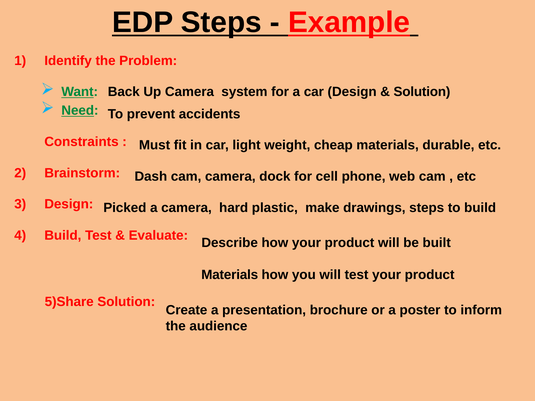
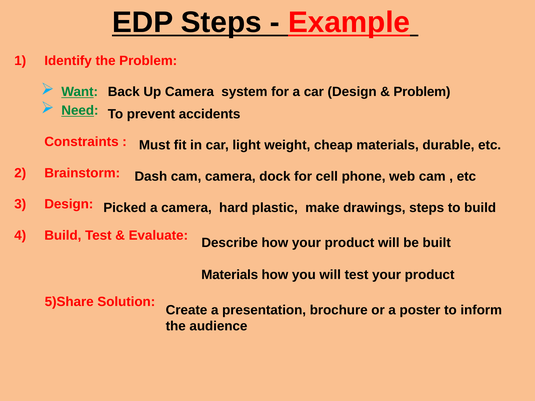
Solution at (422, 92): Solution -> Problem
